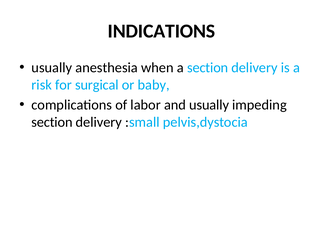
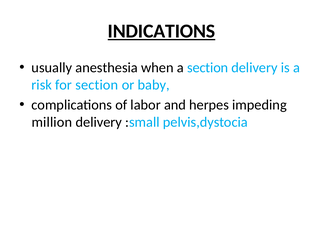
INDICATIONS underline: none -> present
for surgical: surgical -> section
and usually: usually -> herpes
section at (52, 122): section -> million
